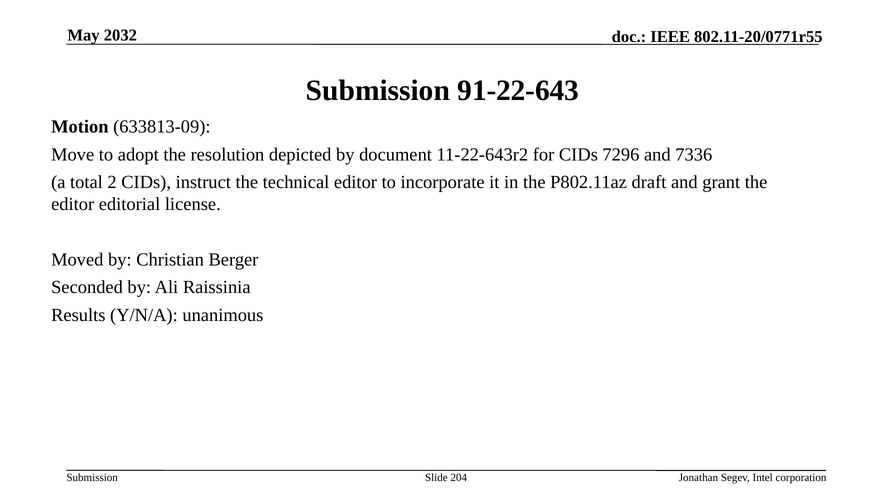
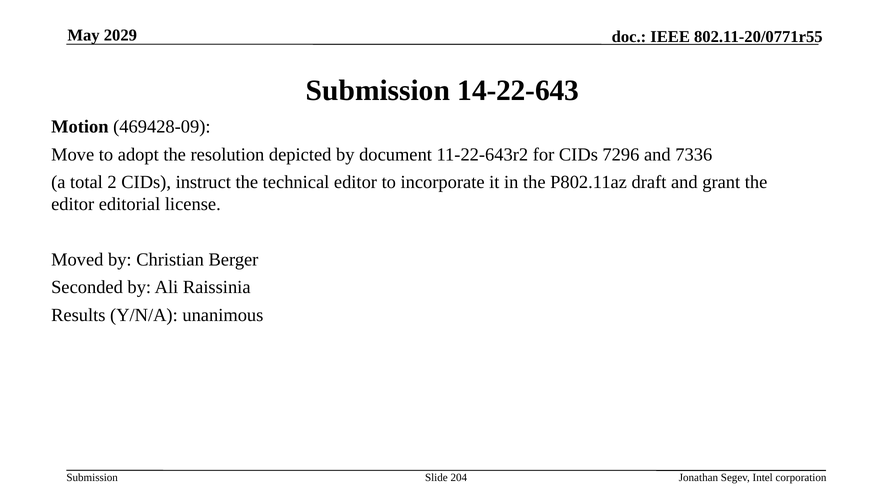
2032: 2032 -> 2029
91-22-643: 91-22-643 -> 14-22-643
633813-09: 633813-09 -> 469428-09
